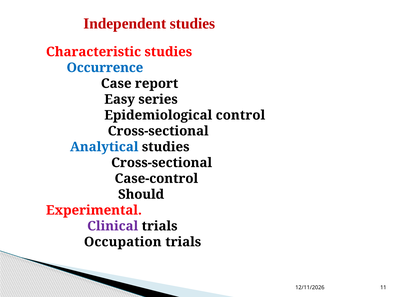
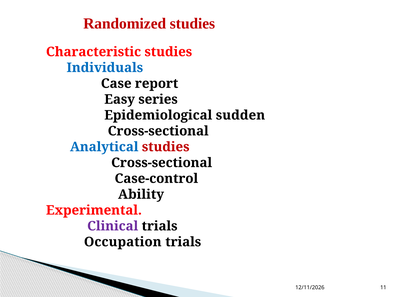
Independent: Independent -> Randomized
Occurrence: Occurrence -> Individuals
control: control -> sudden
studies at (166, 147) colour: black -> red
Should: Should -> Ability
